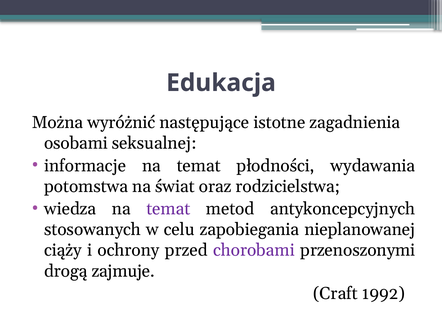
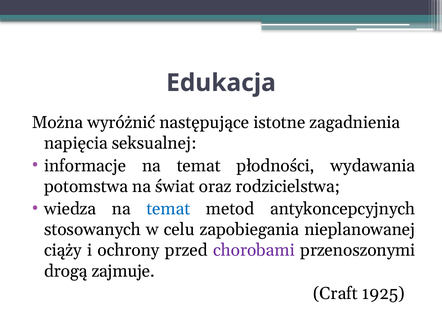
osobami: osobami -> napięcia
temat at (168, 209) colour: purple -> blue
1992: 1992 -> 1925
